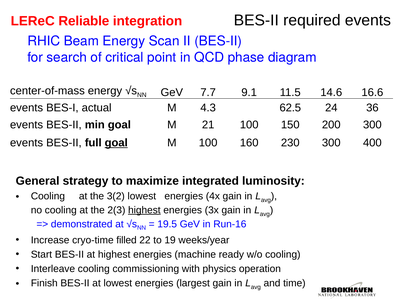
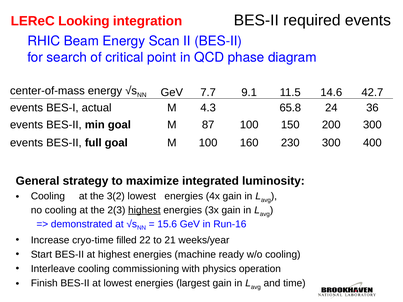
Reliable: Reliable -> Looking
16.6: 16.6 -> 42.7
62.5: 62.5 -> 65.8
21: 21 -> 87
goal at (116, 143) underline: present -> none
19.5: 19.5 -> 15.6
19: 19 -> 21
